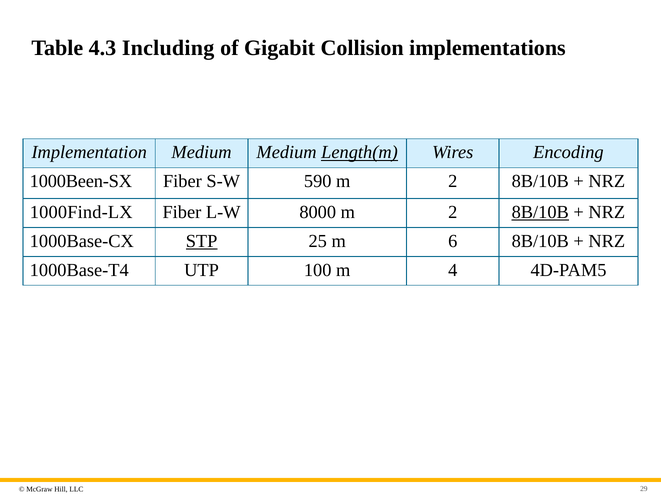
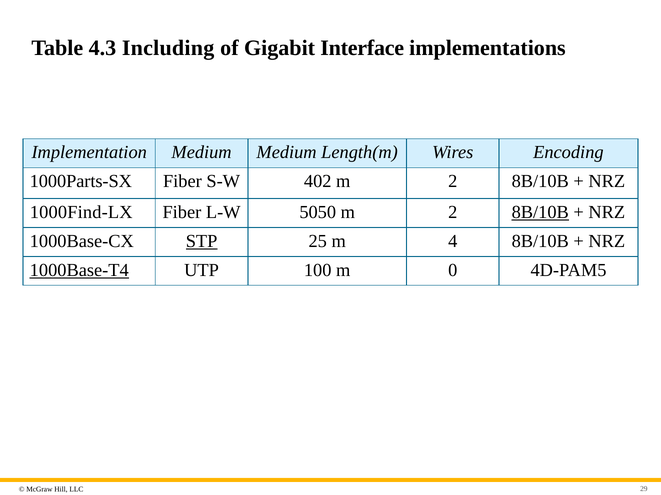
Collision: Collision -> Interface
Length(m underline: present -> none
1000Been-SX: 1000Been-SX -> 1000Parts-SX
590: 590 -> 402
8000: 8000 -> 5050
6: 6 -> 4
1000Base-T4 underline: none -> present
4: 4 -> 0
